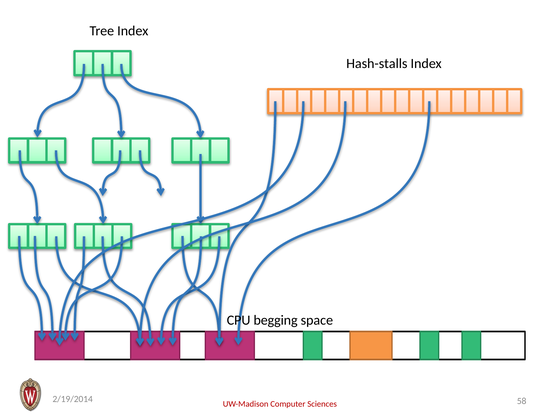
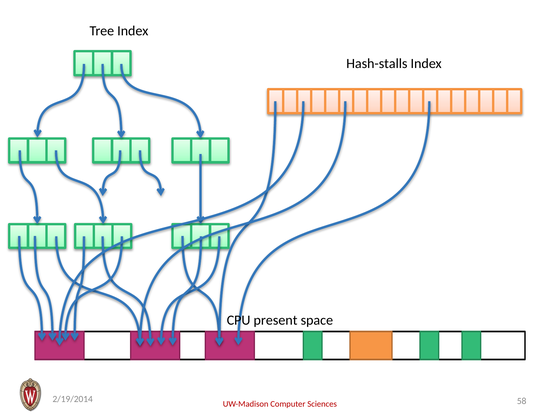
begging: begging -> present
